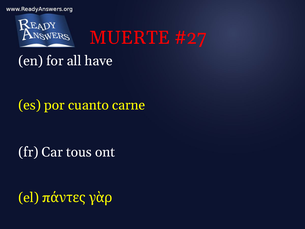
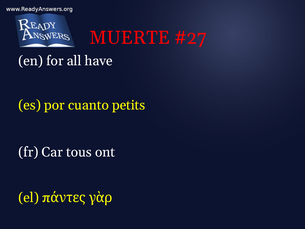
carne: carne -> petits
